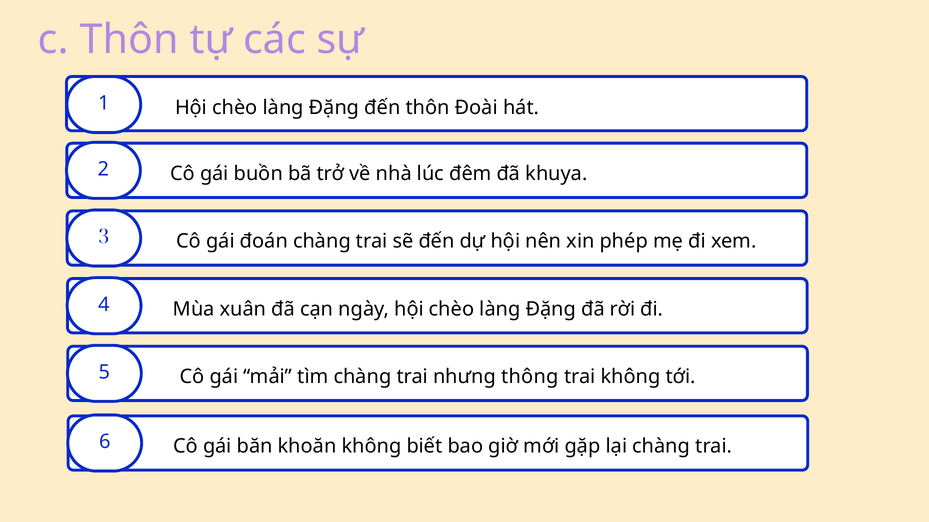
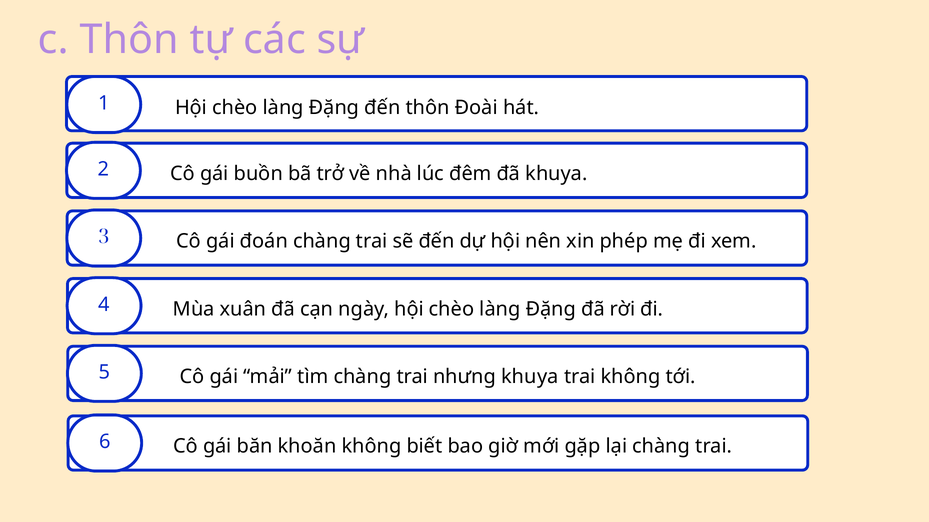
nhưng thông: thông -> khuya
